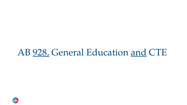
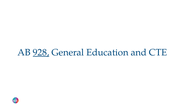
and underline: present -> none
